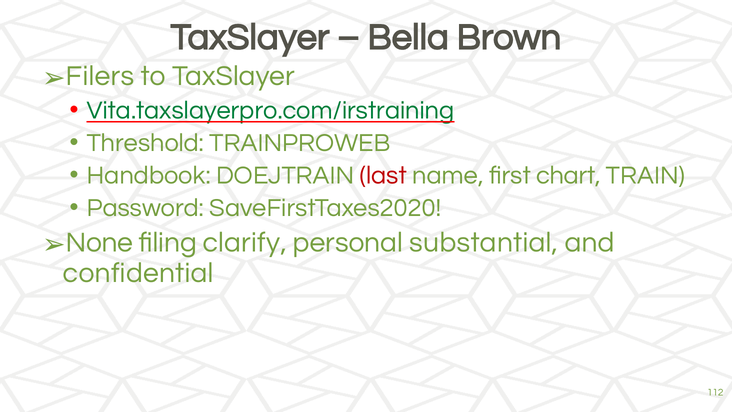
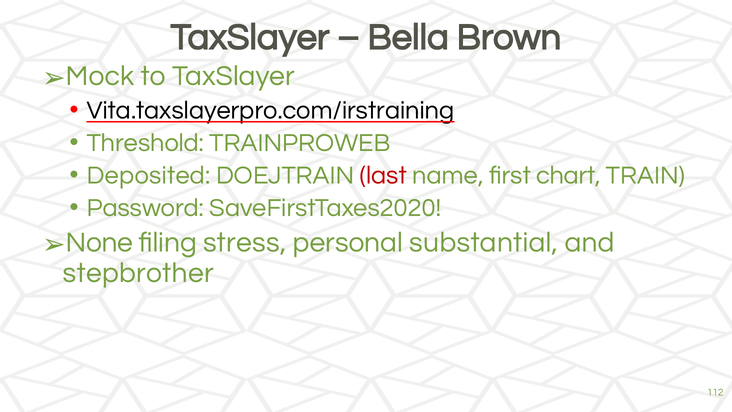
Filers: Filers -> Mock
Vita.taxslayerpro.com/irstraining colour: green -> black
Handbook: Handbook -> Deposited
clarify: clarify -> stress
confidential: confidential -> stepbrother
